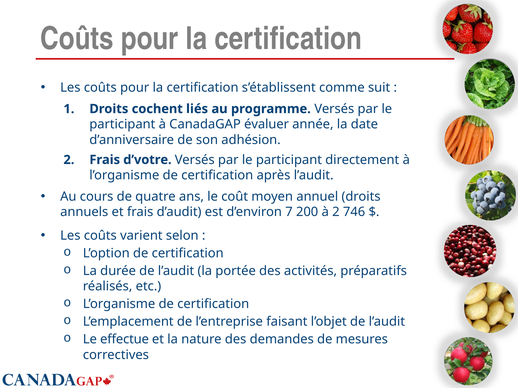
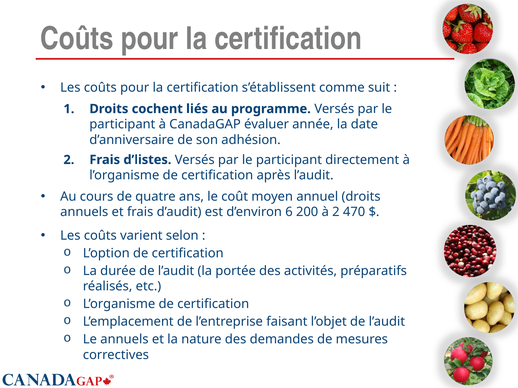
d’votre: d’votre -> d’listes
7: 7 -> 6
746: 746 -> 470
Le effectue: effectue -> annuels
